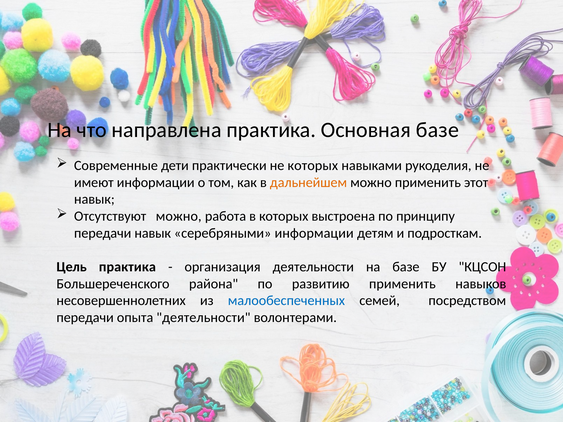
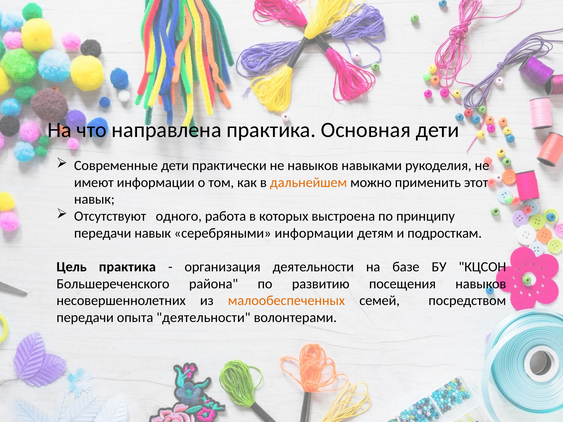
Основная базе: базе -> дети
не которых: которых -> навыков
Отсутствуют можно: можно -> одного
развитию применить: применить -> посещения
малообеспеченных colour: blue -> orange
